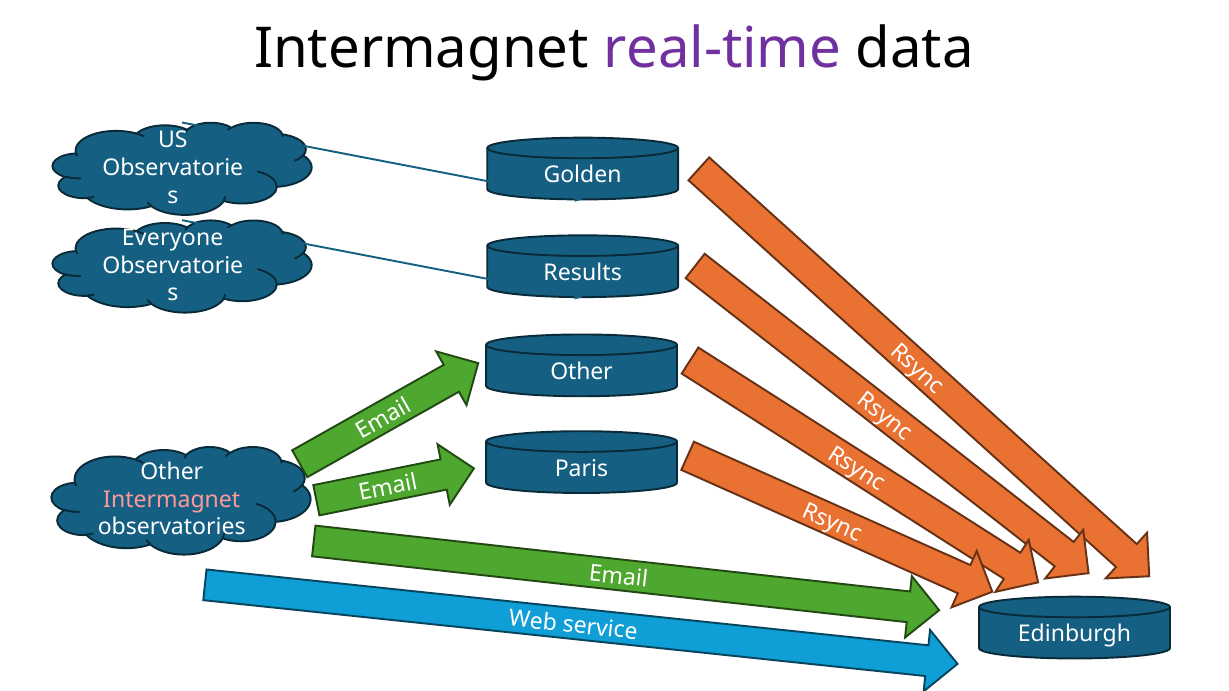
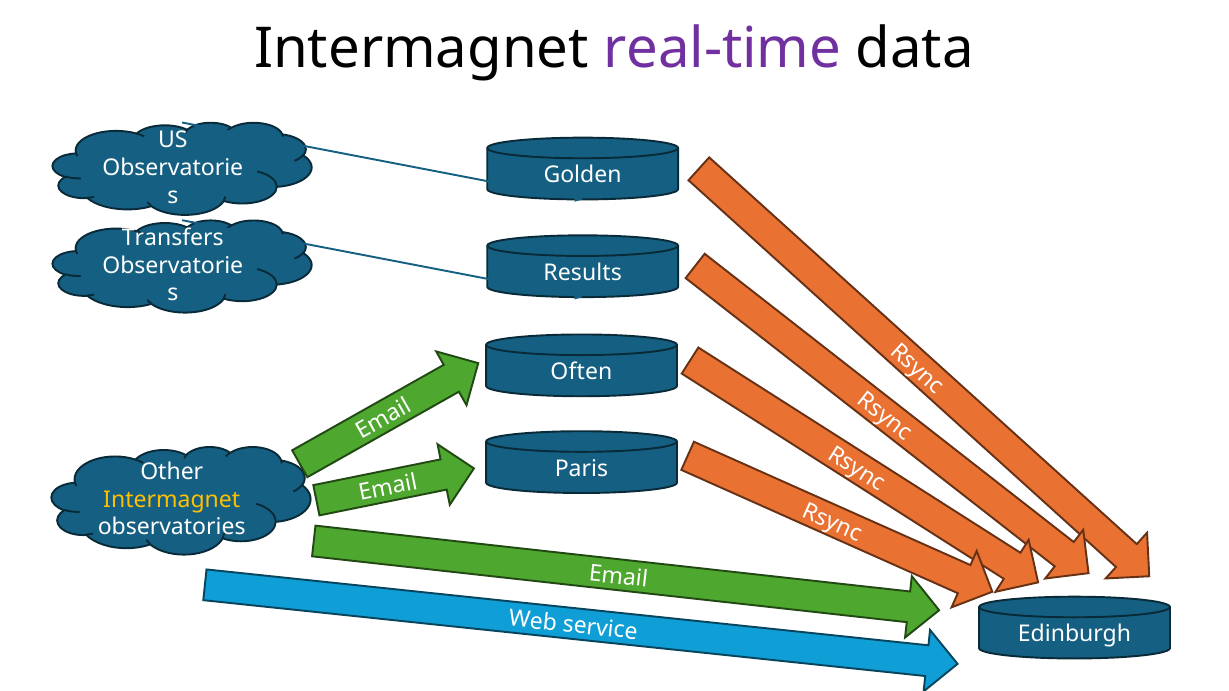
Everyone: Everyone -> Transfers
Other at (582, 372): Other -> Often
Intermagnet at (172, 500) colour: pink -> yellow
